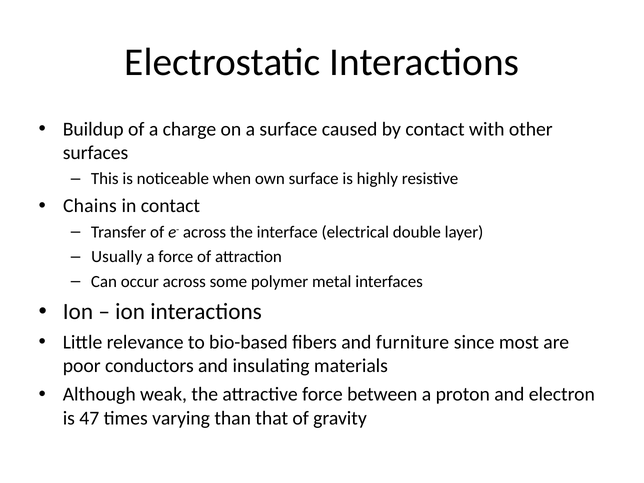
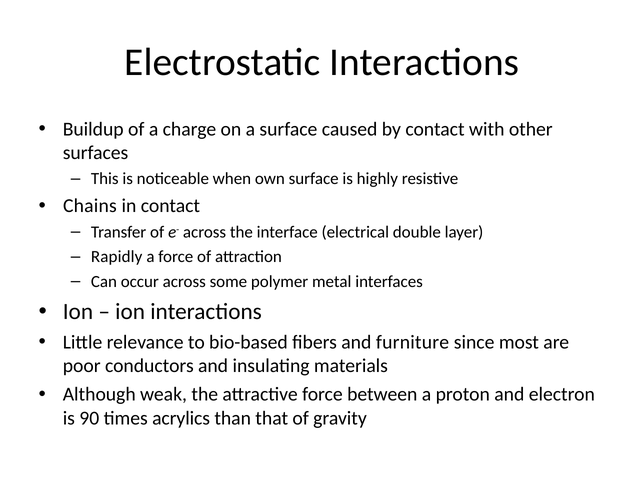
Usually: Usually -> Rapidly
47: 47 -> 90
varying: varying -> acrylics
